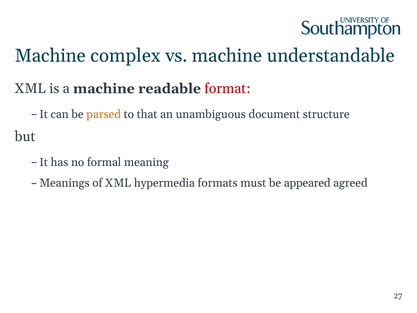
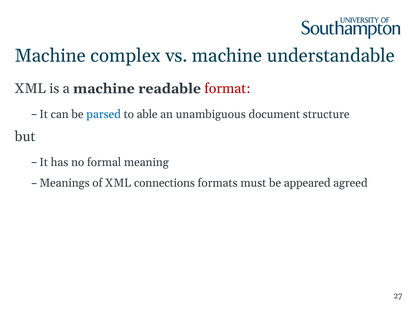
parsed colour: orange -> blue
that: that -> able
hypermedia: hypermedia -> connections
